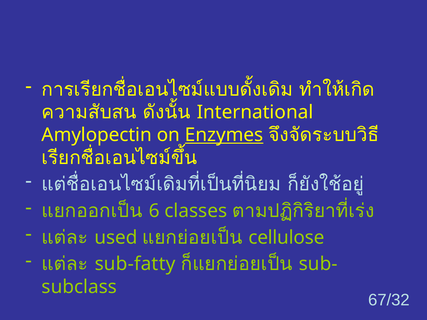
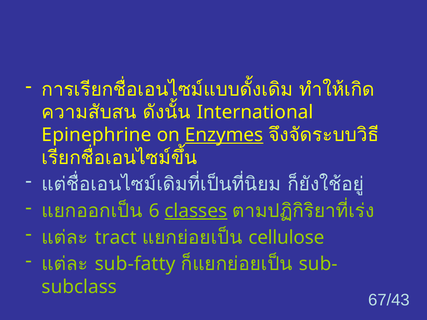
Amylopectin: Amylopectin -> Epinephrine
classes underline: none -> present
used: used -> tract
67/32: 67/32 -> 67/43
